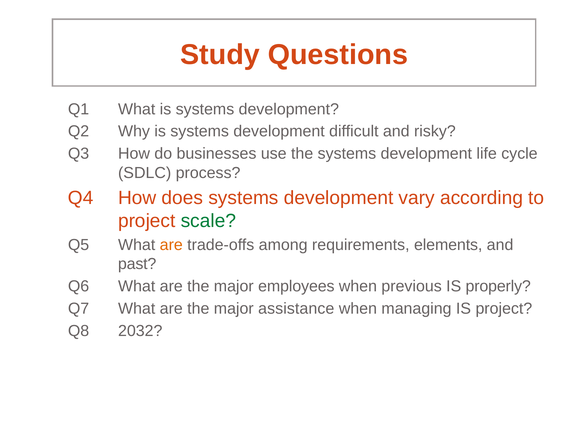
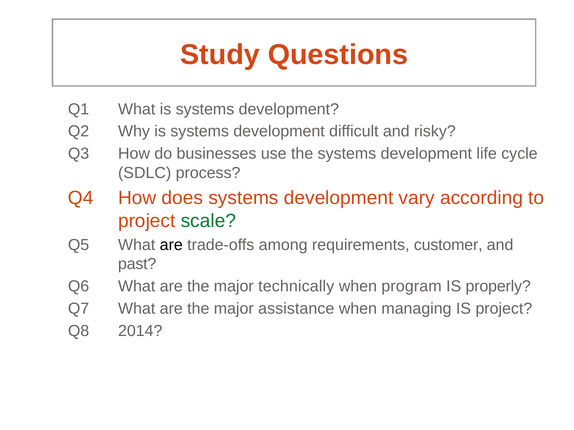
are at (171, 245) colour: orange -> black
elements: elements -> customer
employees: employees -> technically
previous: previous -> program
2032: 2032 -> 2014
